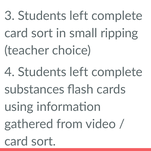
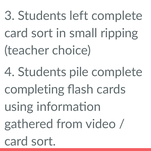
4 Students left: left -> pile
substances: substances -> completing
